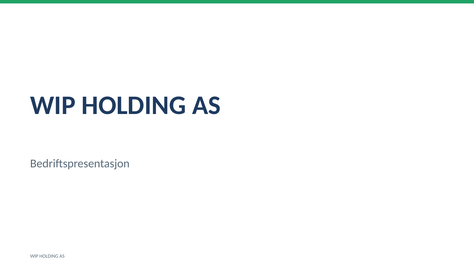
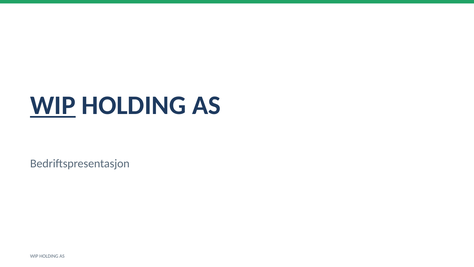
WIP at (53, 105) underline: none -> present
